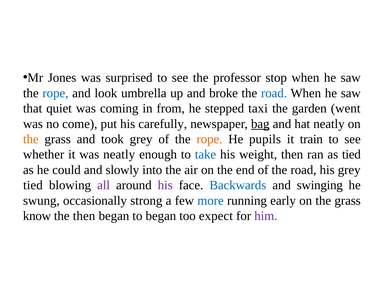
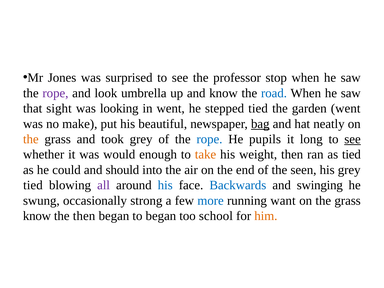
rope at (55, 93) colour: blue -> purple
and broke: broke -> know
quiet: quiet -> sight
coming: coming -> looking
in from: from -> went
stepped taxi: taxi -> tied
come: come -> make
carefully: carefully -> beautiful
rope at (209, 139) colour: orange -> blue
train: train -> long
see at (353, 139) underline: none -> present
was neatly: neatly -> would
take colour: blue -> orange
slowly: slowly -> should
of the road: road -> seen
his at (165, 185) colour: purple -> blue
early: early -> want
expect: expect -> school
him colour: purple -> orange
